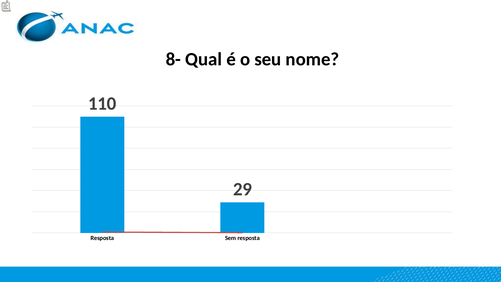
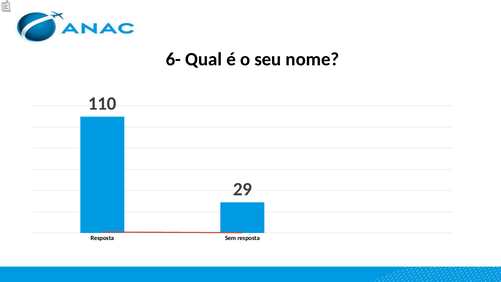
8-: 8- -> 6-
